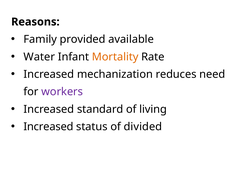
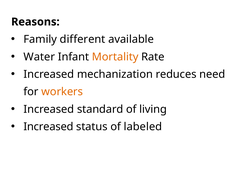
provided: provided -> different
workers colour: purple -> orange
divided: divided -> labeled
